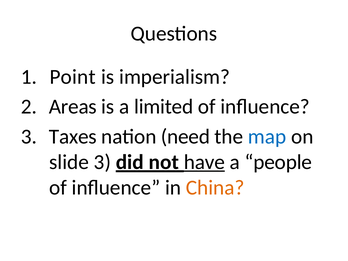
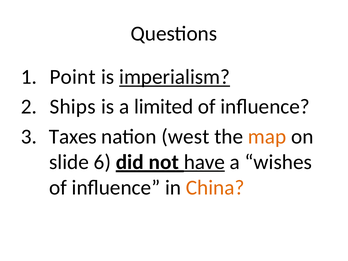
imperialism underline: none -> present
Areas: Areas -> Ships
need: need -> west
map colour: blue -> orange
slide 3: 3 -> 6
people: people -> wishes
